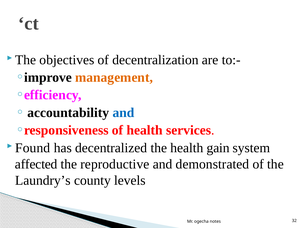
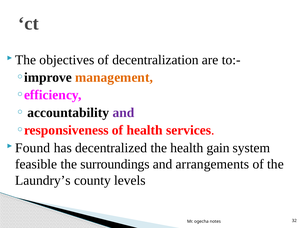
and at (123, 113) colour: blue -> purple
affected: affected -> feasible
reproductive: reproductive -> surroundings
demonstrated: demonstrated -> arrangements
